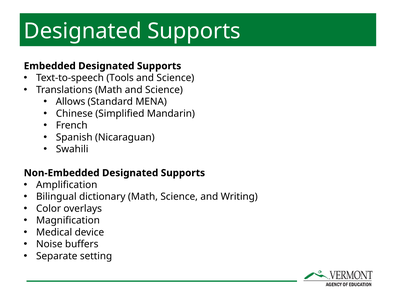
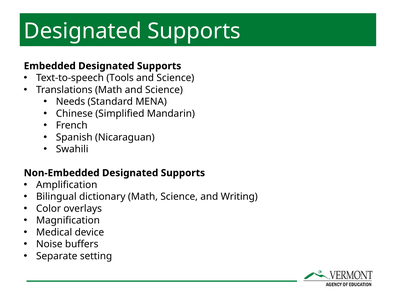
Allows: Allows -> Needs
